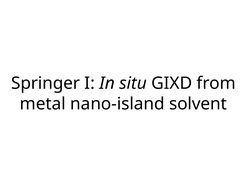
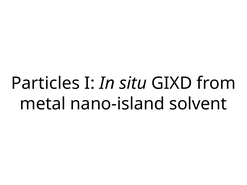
Springer: Springer -> Particles
